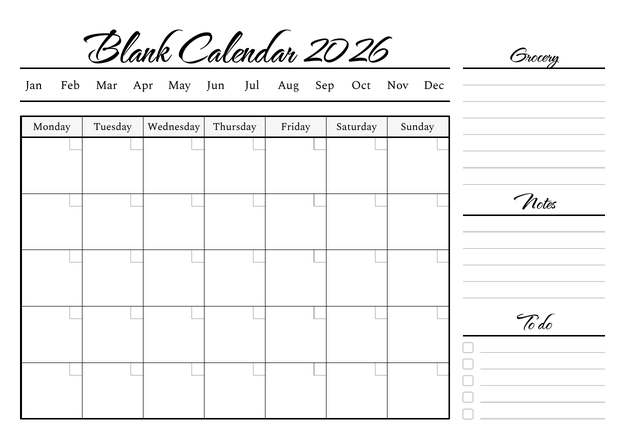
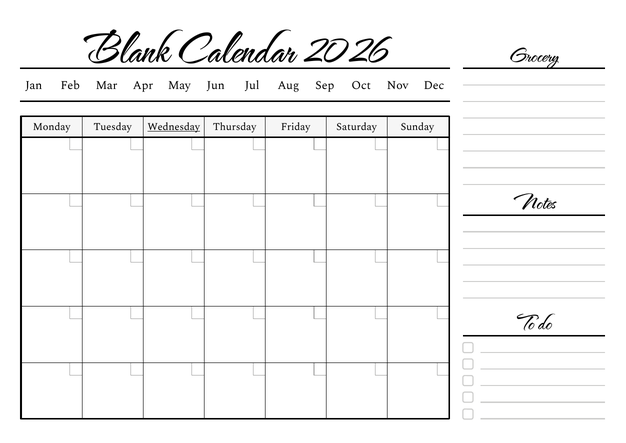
Wednesday underline: none -> present
